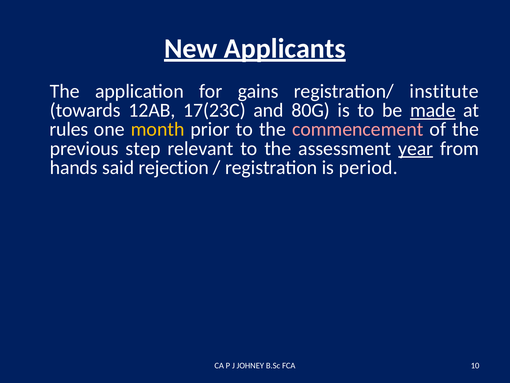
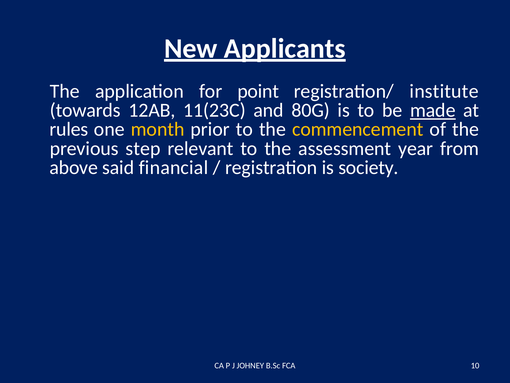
gains: gains -> point
17(23C: 17(23C -> 11(23C
commencement colour: pink -> yellow
year underline: present -> none
hands: hands -> above
rejection: rejection -> financial
period: period -> society
